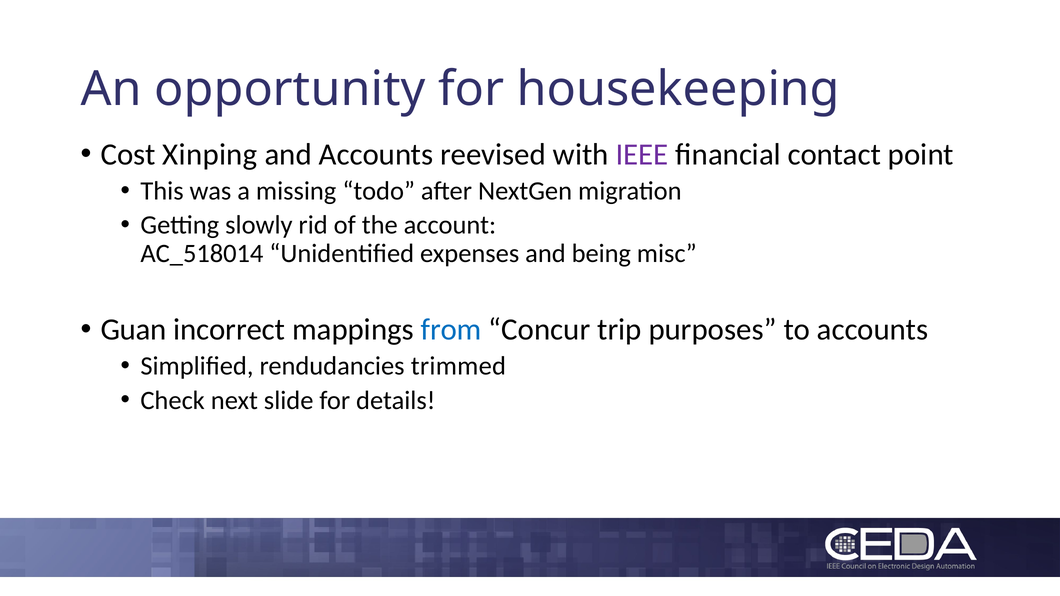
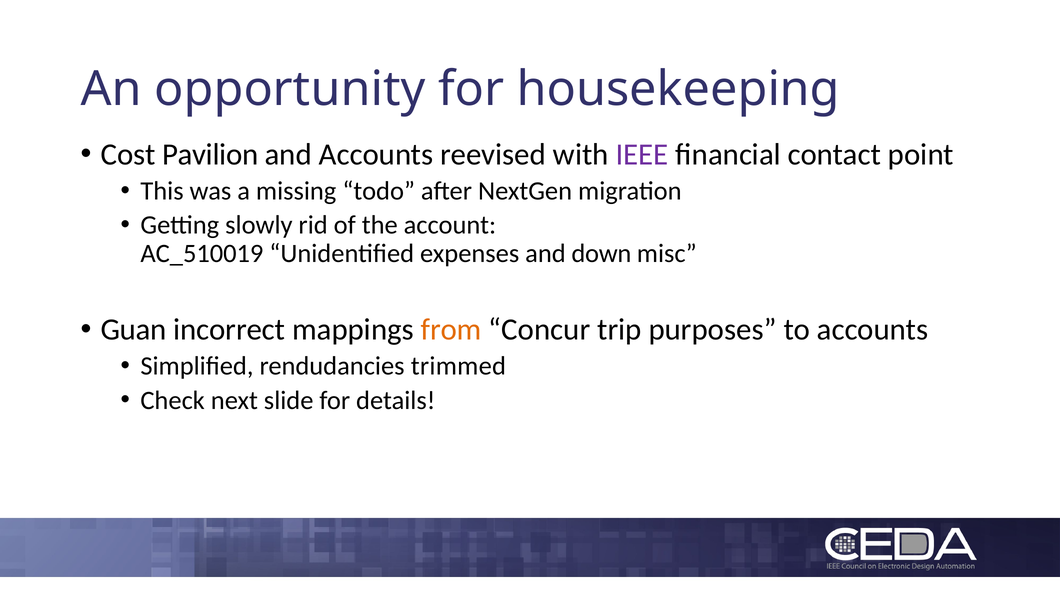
Xinping: Xinping -> Pavilion
AC_518014: AC_518014 -> AC_510019
being: being -> down
from colour: blue -> orange
